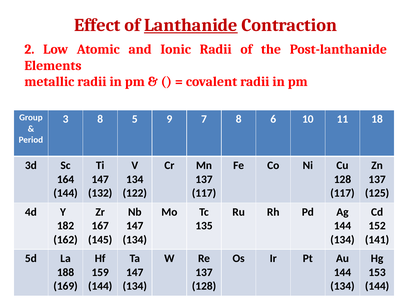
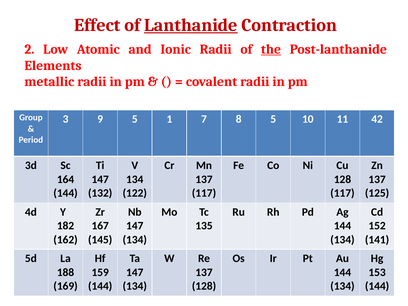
the underline: none -> present
3 8: 8 -> 9
9: 9 -> 1
8 6: 6 -> 5
18: 18 -> 42
